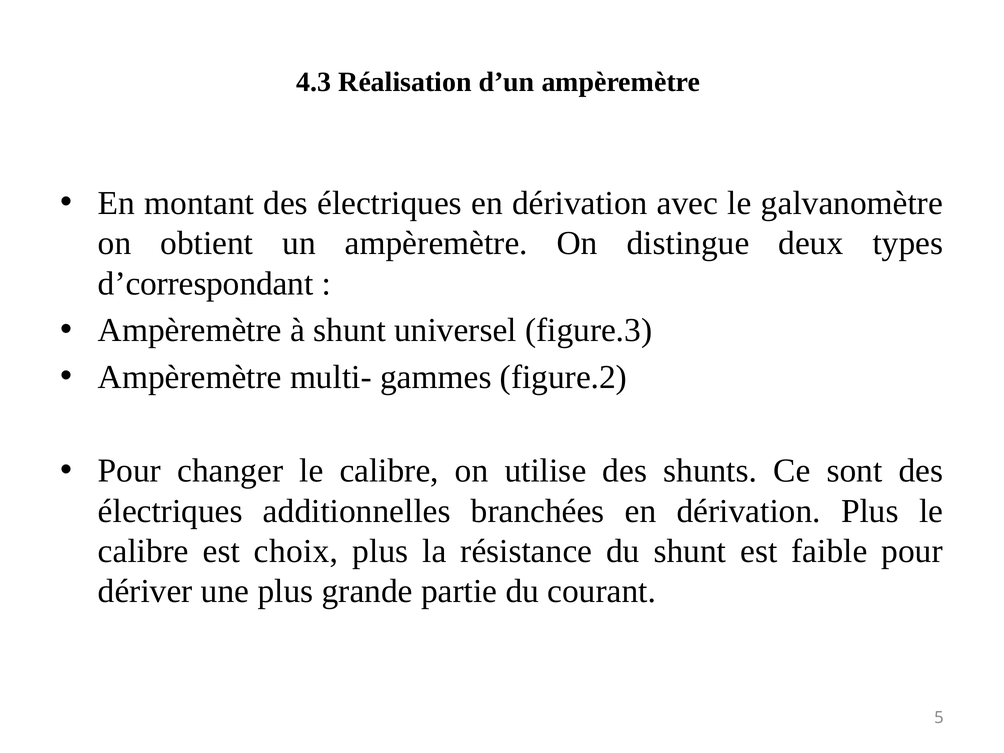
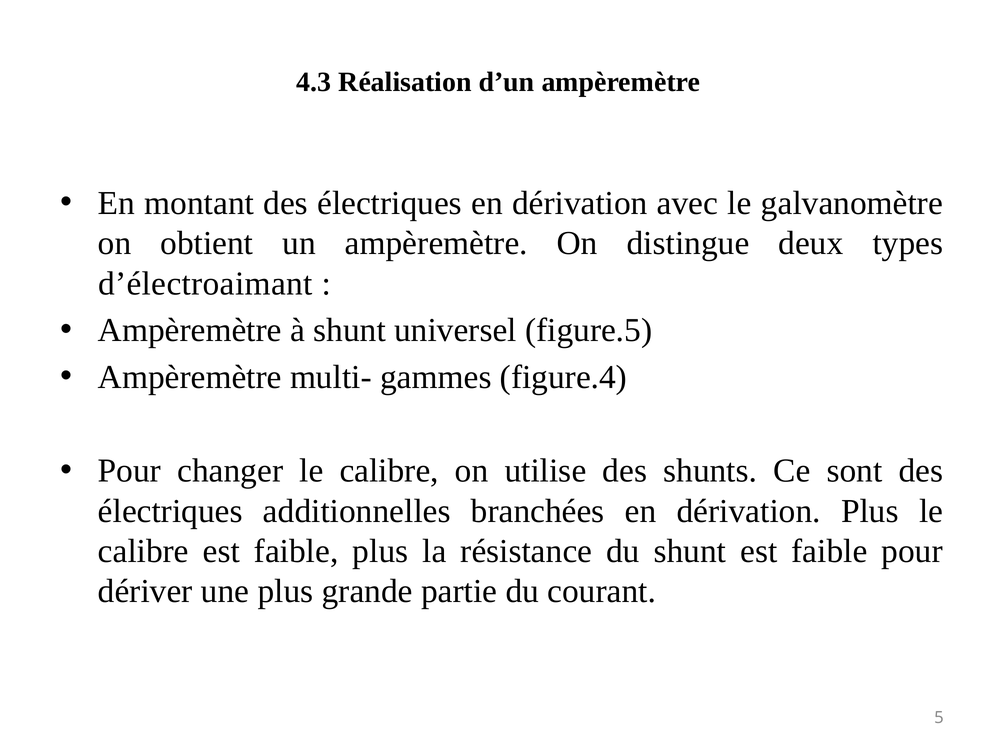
d’correspondant: d’correspondant -> d’électroaimant
figure.3: figure.3 -> figure.5
figure.2: figure.2 -> figure.4
calibre est choix: choix -> faible
